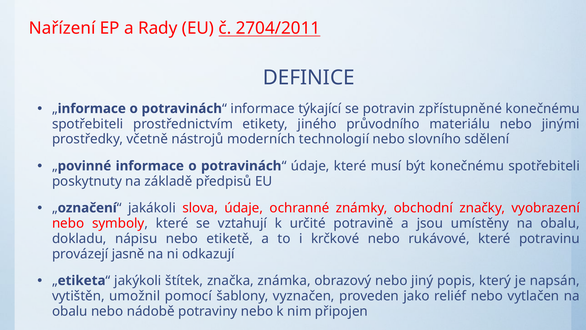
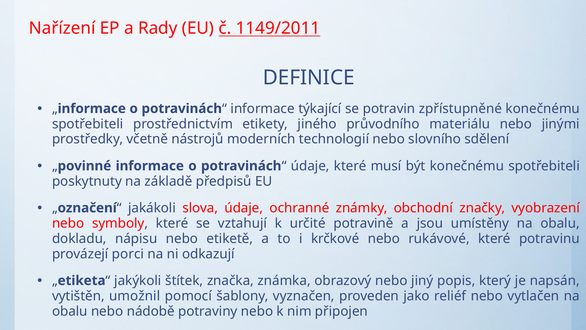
2704/2011: 2704/2011 -> 1149/2011
jasně: jasně -> porci
